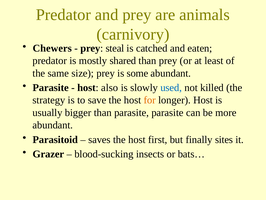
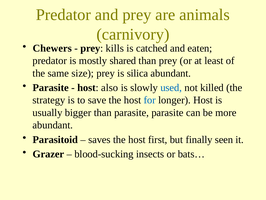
steal: steal -> kills
some: some -> silica
for colour: orange -> blue
sites: sites -> seen
